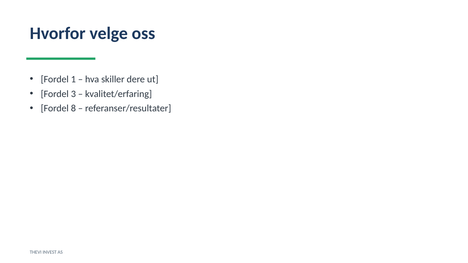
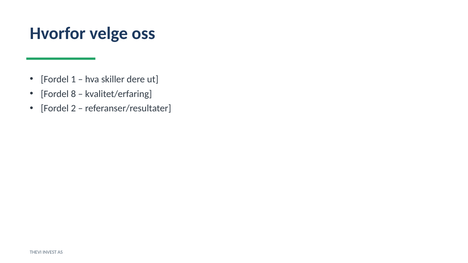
3: 3 -> 8
8: 8 -> 2
